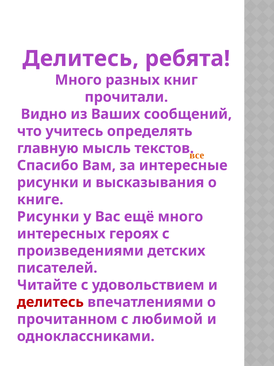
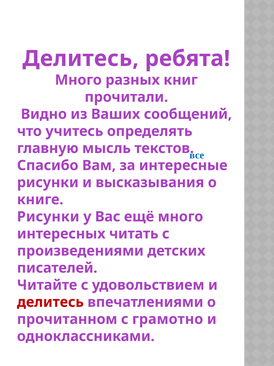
все colour: orange -> blue
героях: героях -> читать
любимой: любимой -> грамотно
